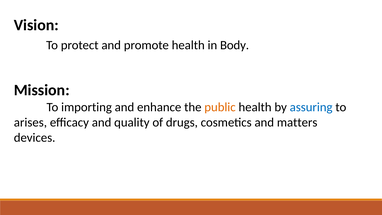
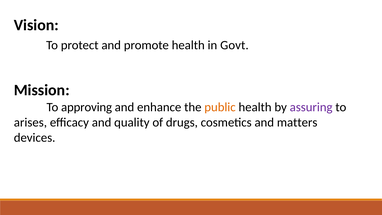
Body: Body -> Govt
importing: importing -> approving
assuring colour: blue -> purple
